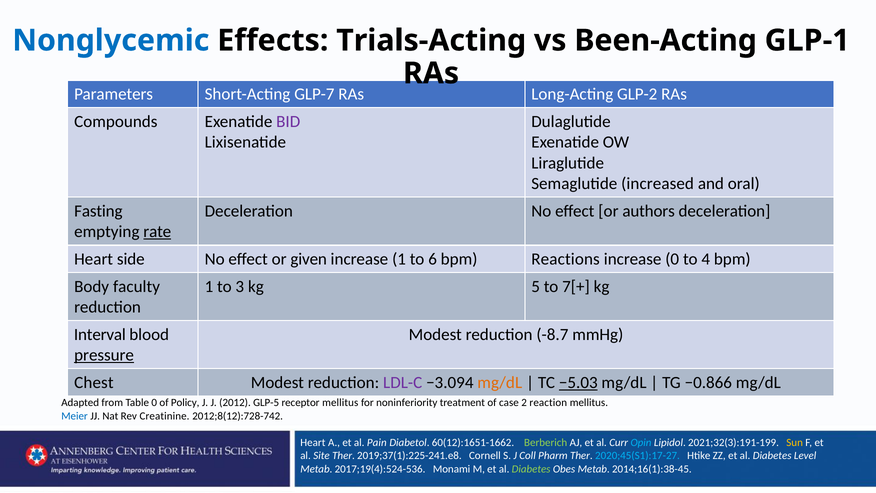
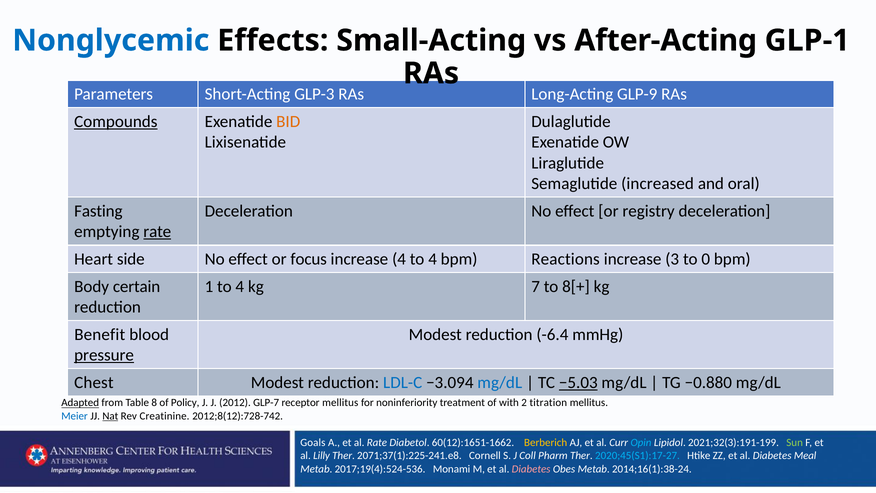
Trials-Acting: Trials-Acting -> Small-Acting
Been-Acting: Been-Acting -> After-Acting
GLP-7: GLP-7 -> GLP-3
GLP-2: GLP-2 -> GLP-9
Compounds underline: none -> present
BID colour: purple -> orange
authors: authors -> registry
given: given -> focus
increase 1: 1 -> 4
6 at (433, 259): 6 -> 4
increase 0: 0 -> 3
4: 4 -> 0
faculty: faculty -> certain
1 to 3: 3 -> 4
5: 5 -> 7
7[+: 7[+ -> 8[+
Interval: Interval -> Benefit
-8.7: -8.7 -> -6.4
LDL-C colour: purple -> blue
mg/dL at (500, 382) colour: orange -> blue
−0.866: −0.866 -> −0.880
Adapted underline: none -> present
Table 0: 0 -> 8
GLP-5: GLP-5 -> GLP-7
case: case -> with
reaction: reaction -> titration
Nat underline: none -> present
Heart at (313, 442): Heart -> Goals
al Pain: Pain -> Rate
Berberich colour: light green -> yellow
Sun colour: yellow -> light green
Site: Site -> Lilly
2019;37(1):225-241.e8: 2019;37(1):225-241.e8 -> 2071;37(1):225-241.e8
Level: Level -> Meal
Diabetes at (531, 469) colour: light green -> pink
2014;16(1):38-45: 2014;16(1):38-45 -> 2014;16(1):38-24
